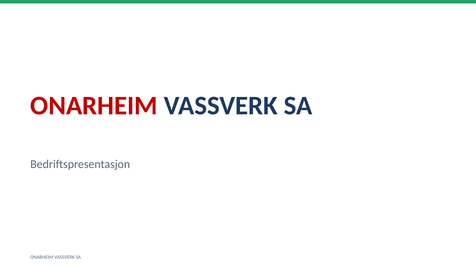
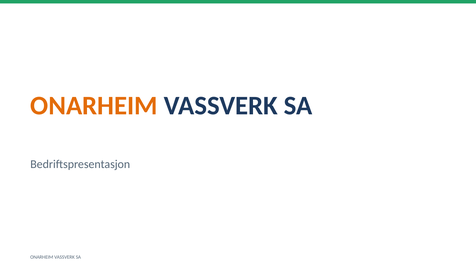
ONARHEIM at (94, 106) colour: red -> orange
